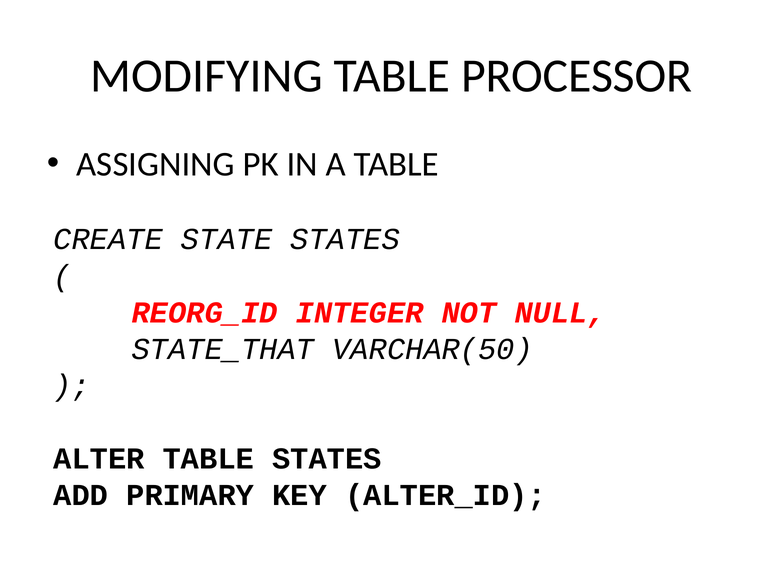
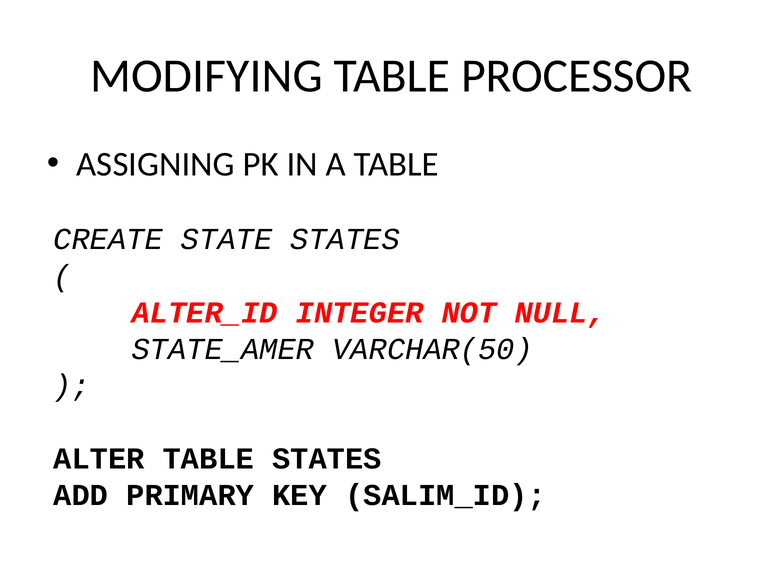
REORG_ID: REORG_ID -> ALTER_ID
STATE_THAT: STATE_THAT -> STATE_AMER
ALTER_ID: ALTER_ID -> SALIM_ID
